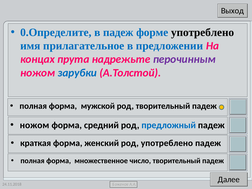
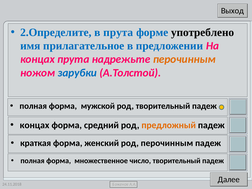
0.Определите: 0.Определите -> 2.Определите
в падеж: падеж -> прута
перочинным at (184, 59) colour: purple -> orange
ножом at (35, 125): ножом -> концах
предложный colour: blue -> orange
род употреблено: употреблено -> перочинным
